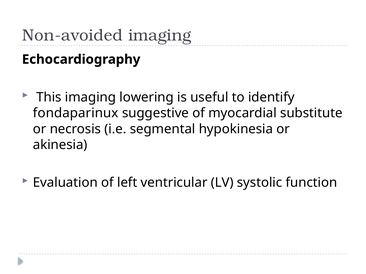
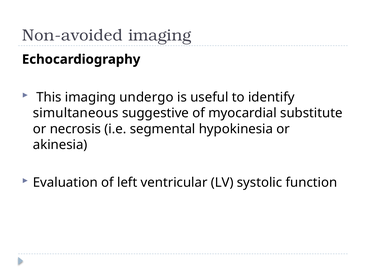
lowering: lowering -> undergo
fondaparinux: fondaparinux -> simultaneous
